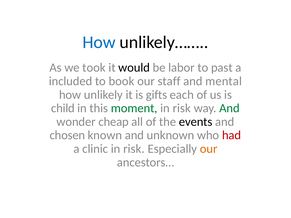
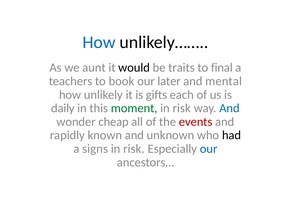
took: took -> aunt
labor: labor -> traits
past: past -> final
included: included -> teachers
staff: staff -> later
child: child -> daily
And at (230, 108) colour: green -> blue
events colour: black -> red
chosen: chosen -> rapidly
had colour: red -> black
clinic: clinic -> signs
our at (209, 149) colour: orange -> blue
